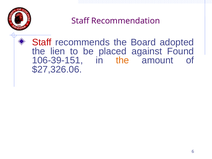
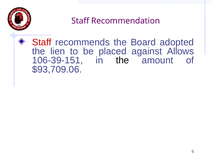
Found: Found -> Allows
the at (122, 60) colour: orange -> black
$27,326.06: $27,326.06 -> $93,709.06
